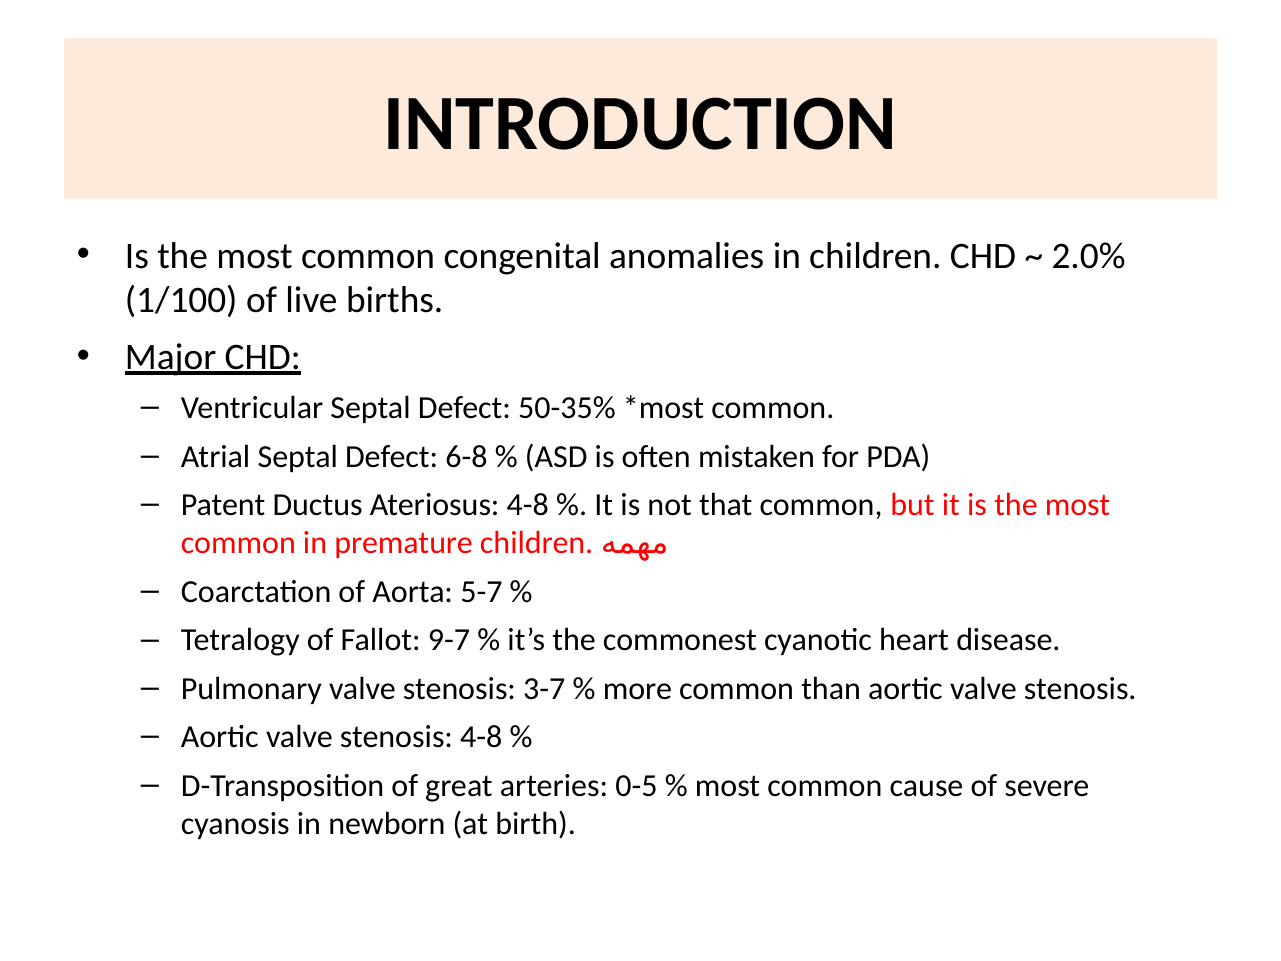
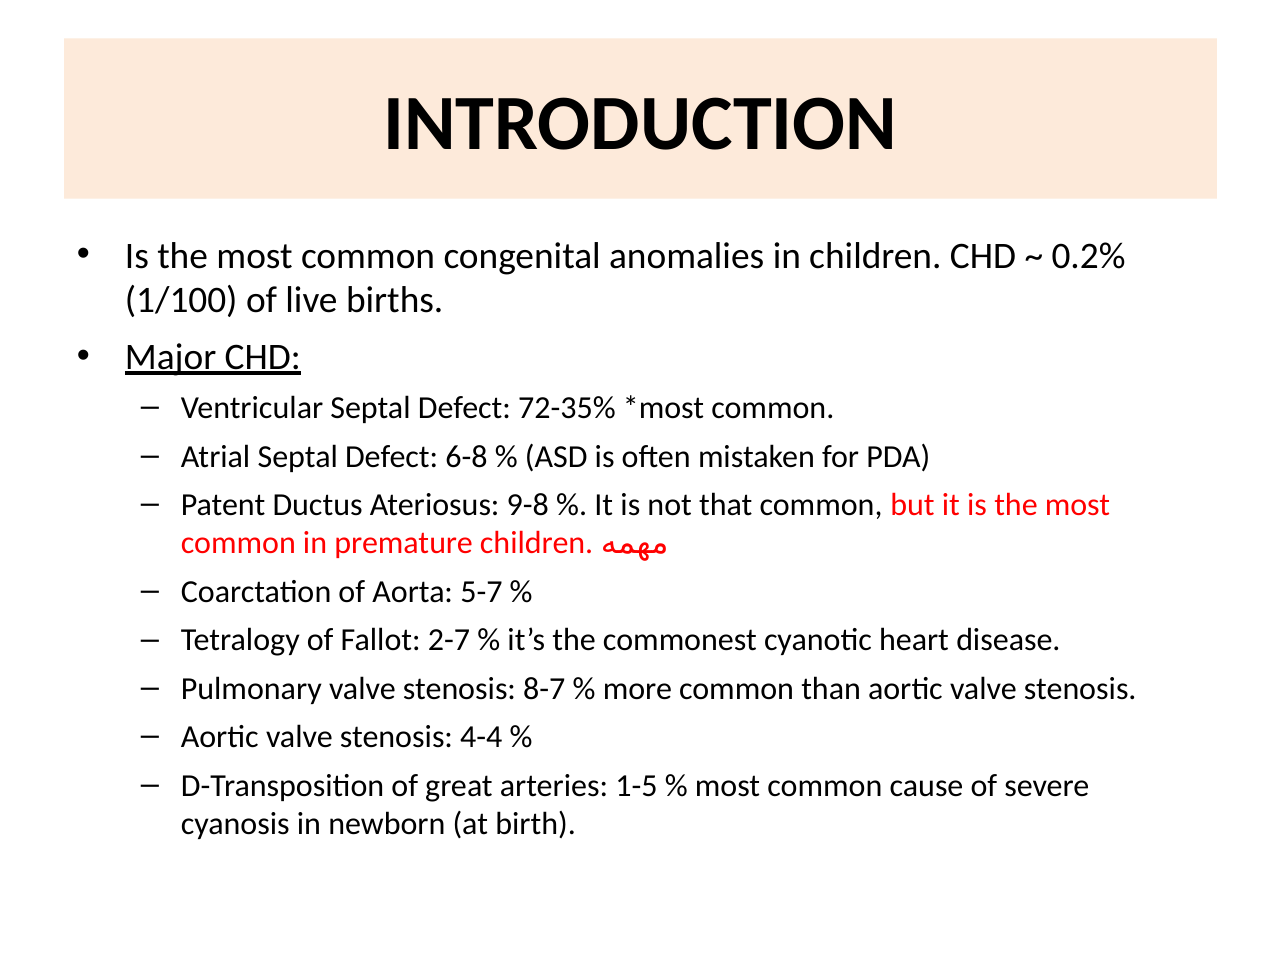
2.0%: 2.0% -> 0.2%
50-35%: 50-35% -> 72-35%
Ateriosus 4-8: 4-8 -> 9-8
9-7: 9-7 -> 2-7
3-7: 3-7 -> 8-7
stenosis 4-8: 4-8 -> 4-4
0-5: 0-5 -> 1-5
